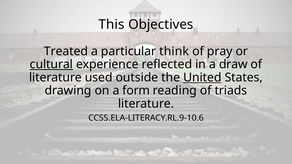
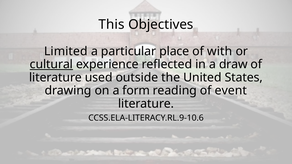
Treated: Treated -> Limited
think: think -> place
pray: pray -> with
United underline: present -> none
triads: triads -> event
